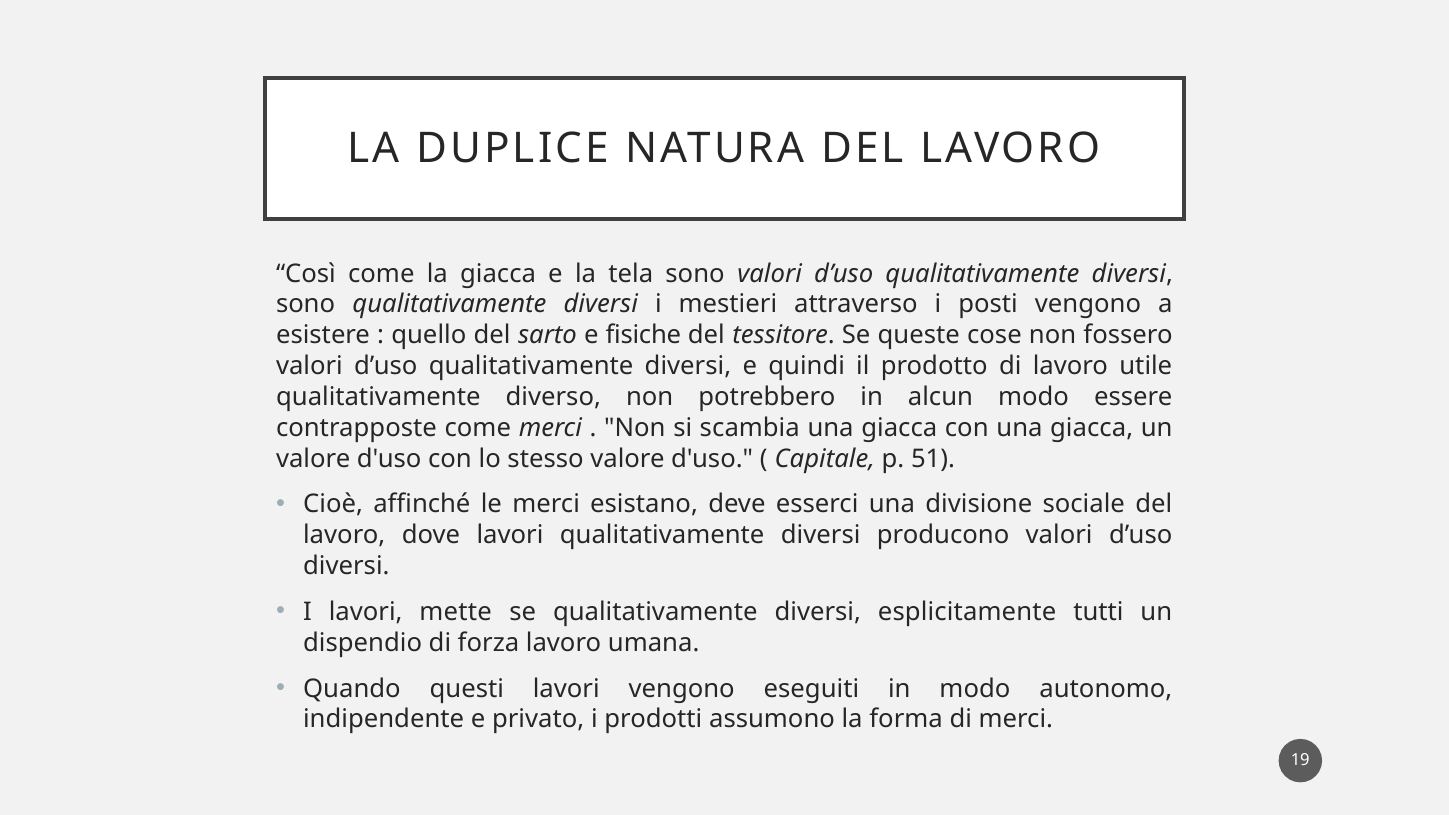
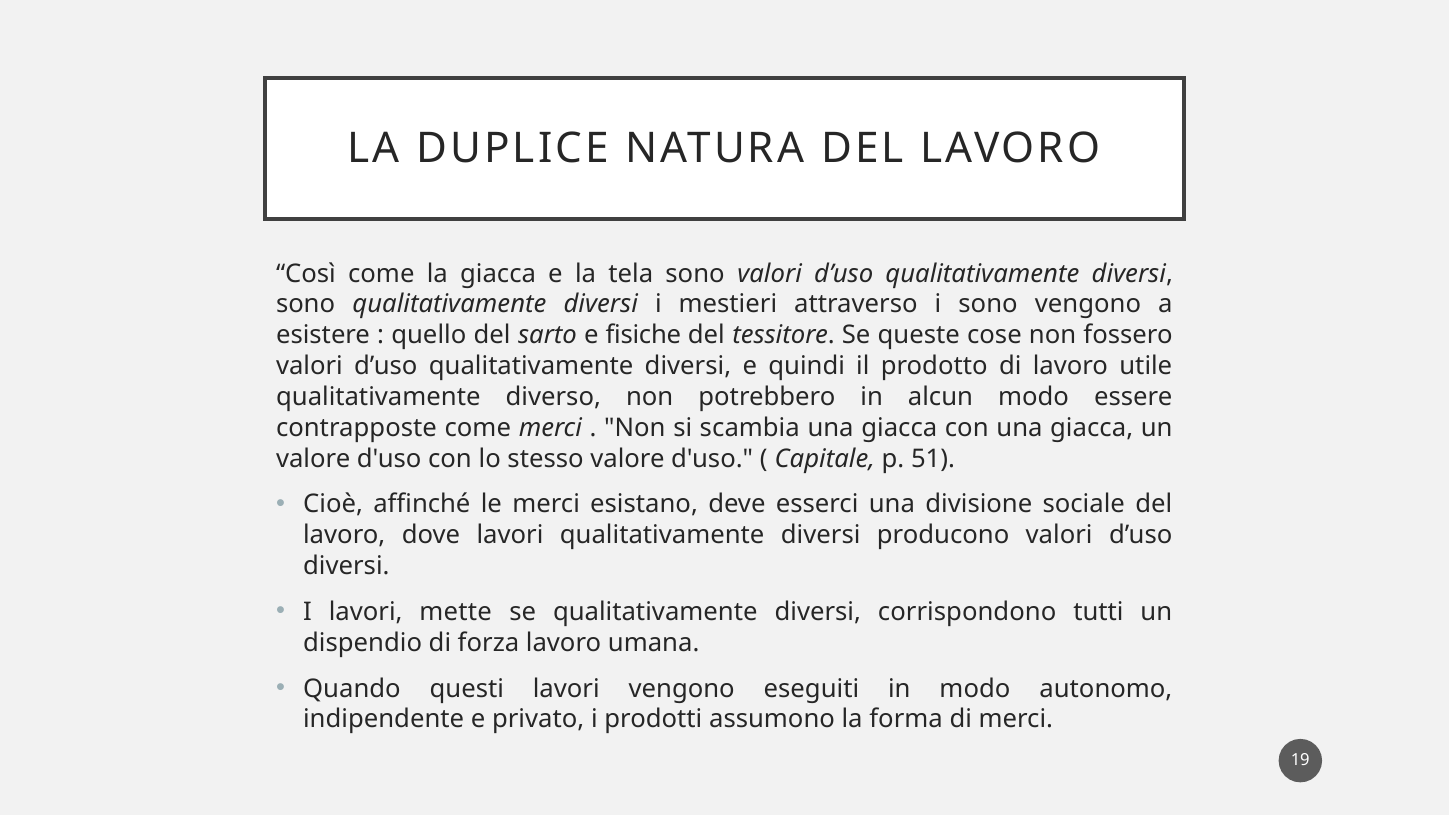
i posti: posti -> sono
esplicitamente: esplicitamente -> corrispondono
